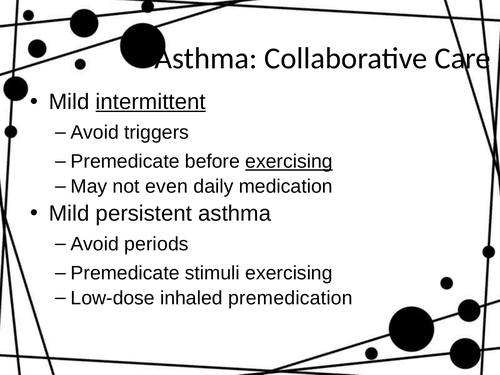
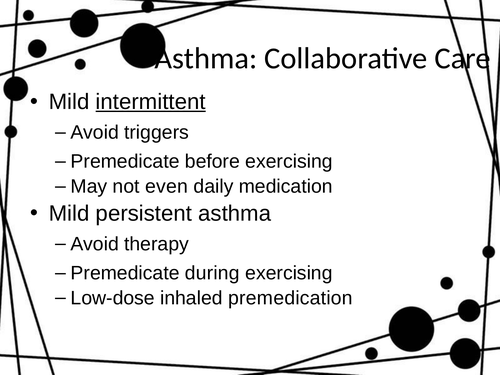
exercising at (289, 162) underline: present -> none
periods: periods -> therapy
stimuli: stimuli -> during
